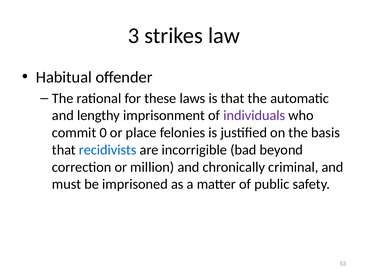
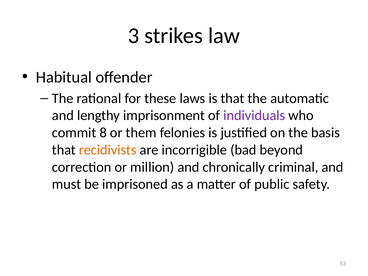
0: 0 -> 8
place: place -> them
recidivists colour: blue -> orange
